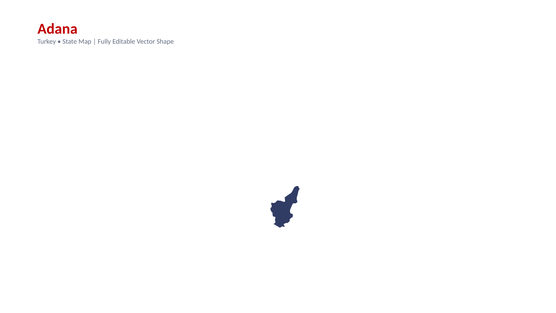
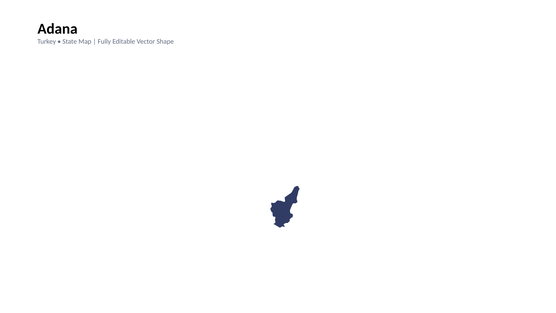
Adana colour: red -> black
